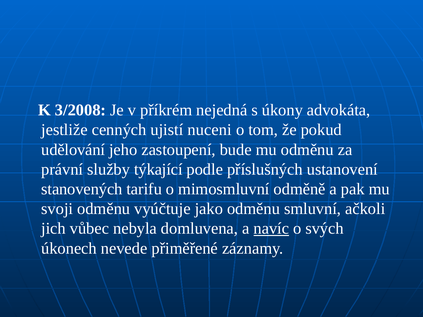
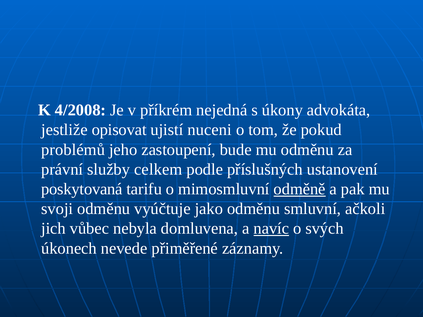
3/2008: 3/2008 -> 4/2008
cenných: cenných -> opisovat
udělování: udělování -> problémů
týkající: týkající -> celkem
stanovených: stanovených -> poskytovaná
odměně underline: none -> present
